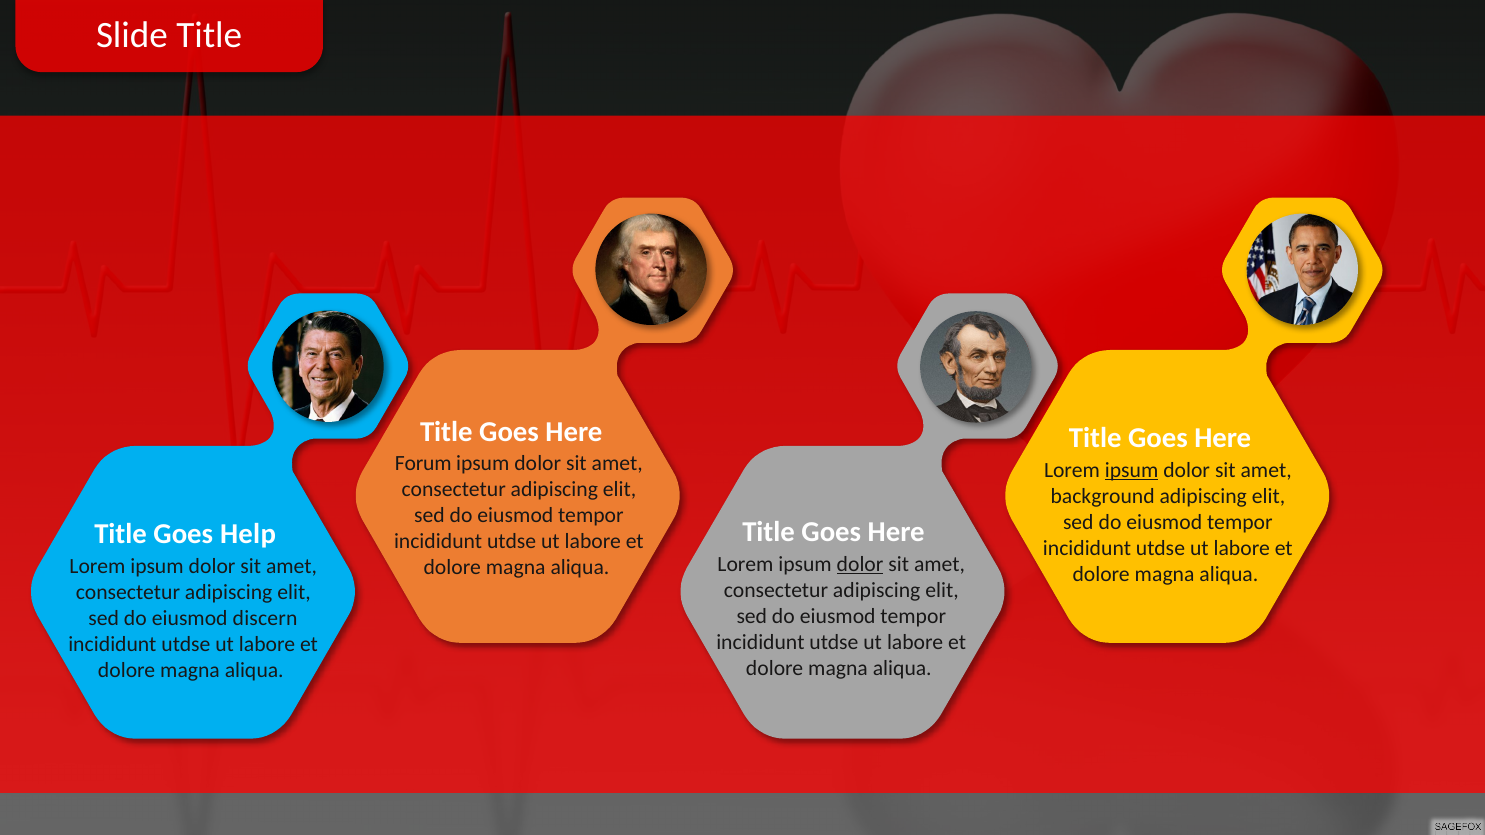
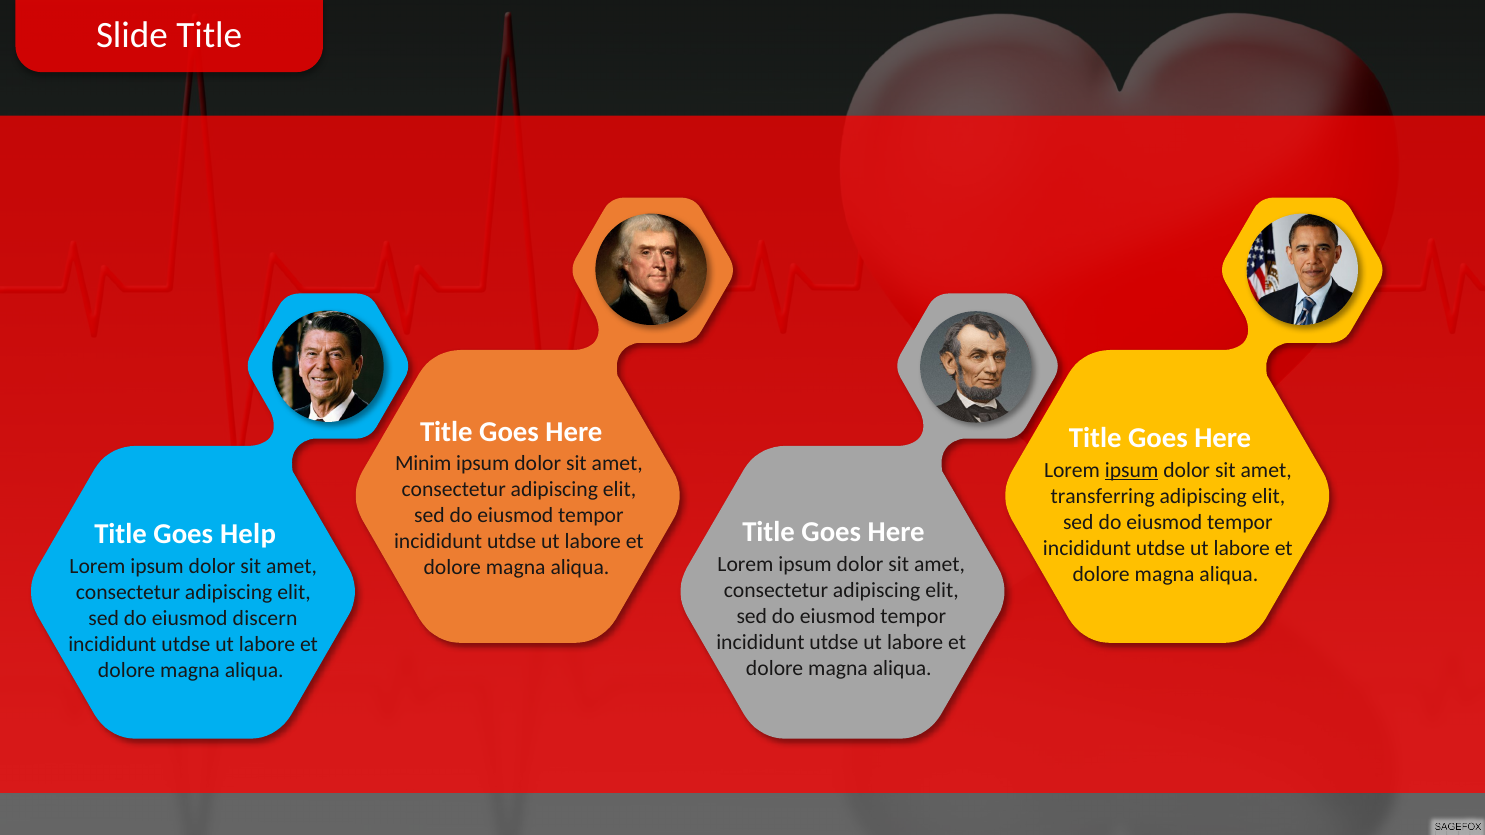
Forum: Forum -> Minim
background: background -> transferring
dolor at (860, 564) underline: present -> none
